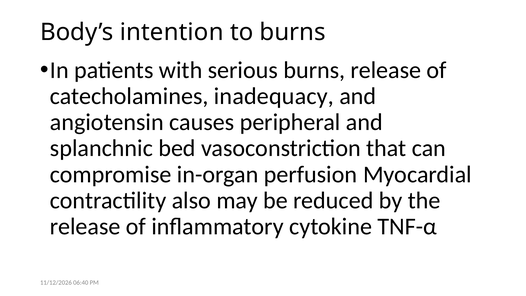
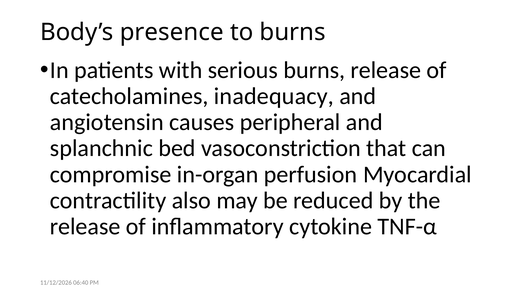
intention: intention -> presence
